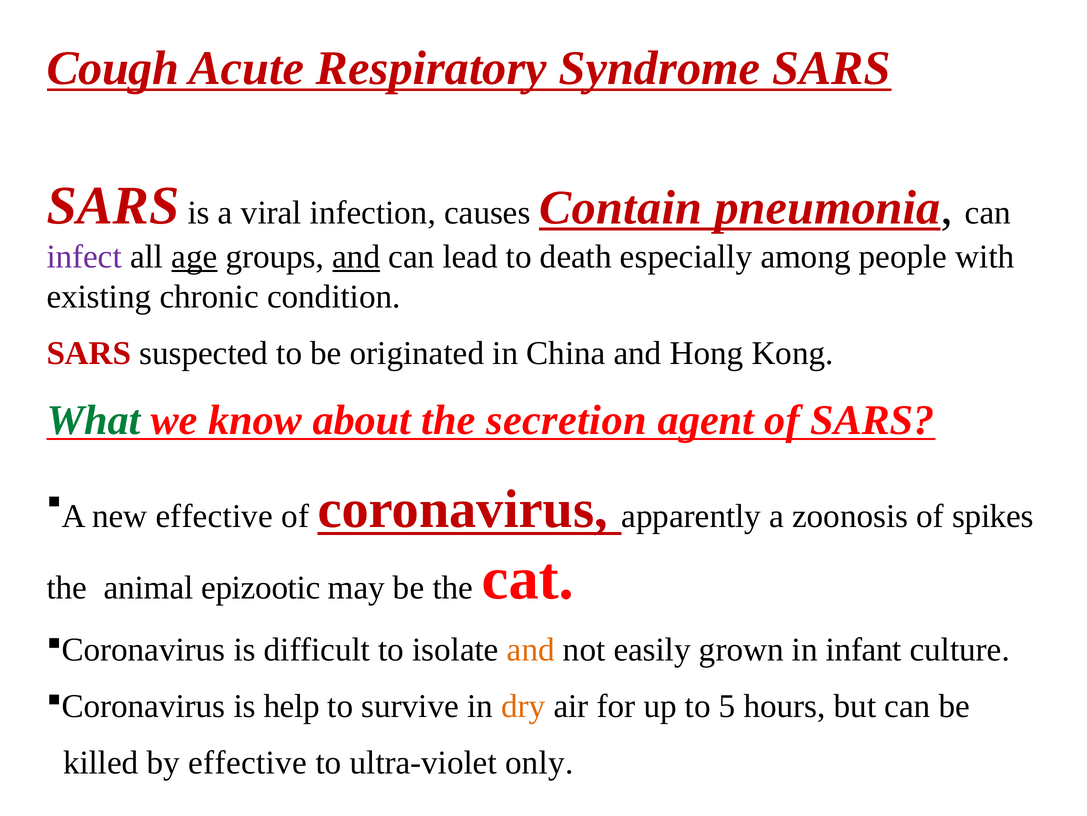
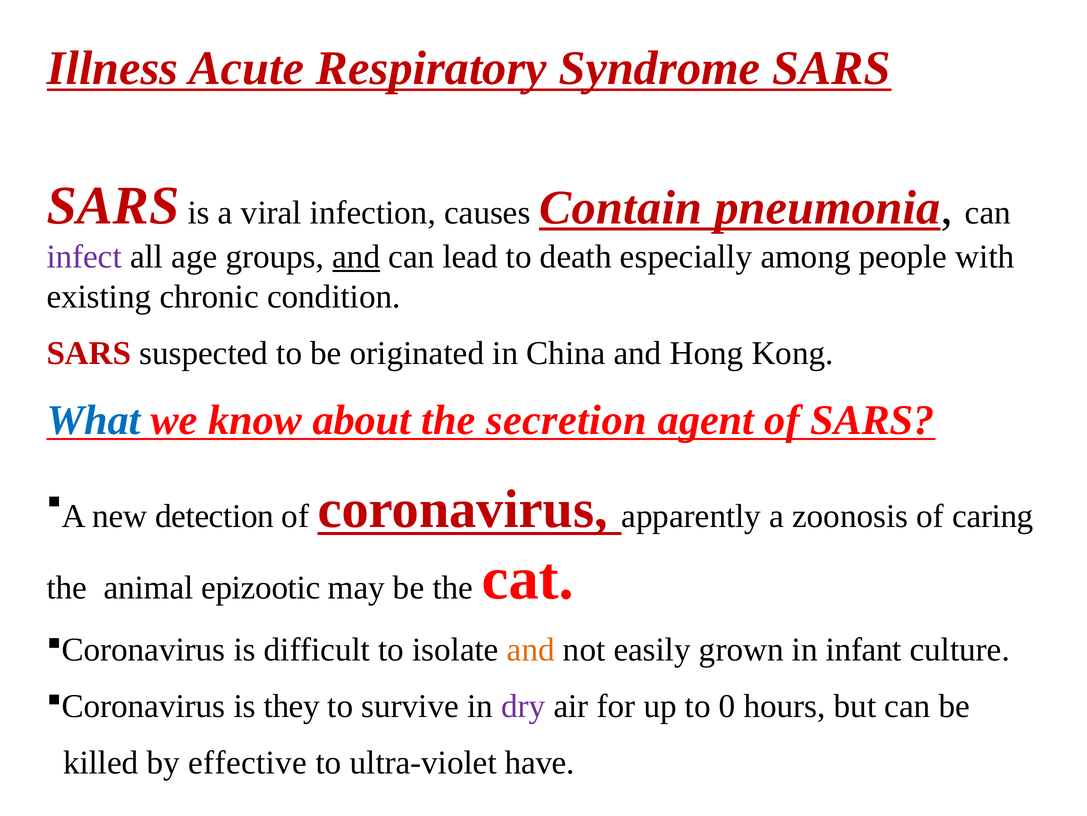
Cough: Cough -> Illness
age underline: present -> none
What colour: green -> blue
new effective: effective -> detection
spikes: spikes -> caring
help: help -> they
dry colour: orange -> purple
5: 5 -> 0
only: only -> have
